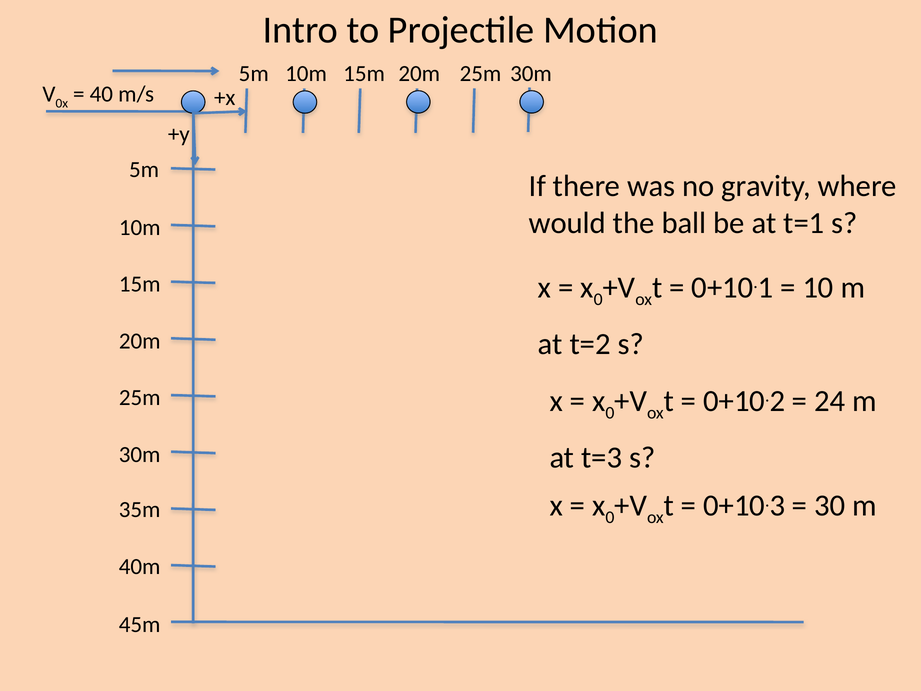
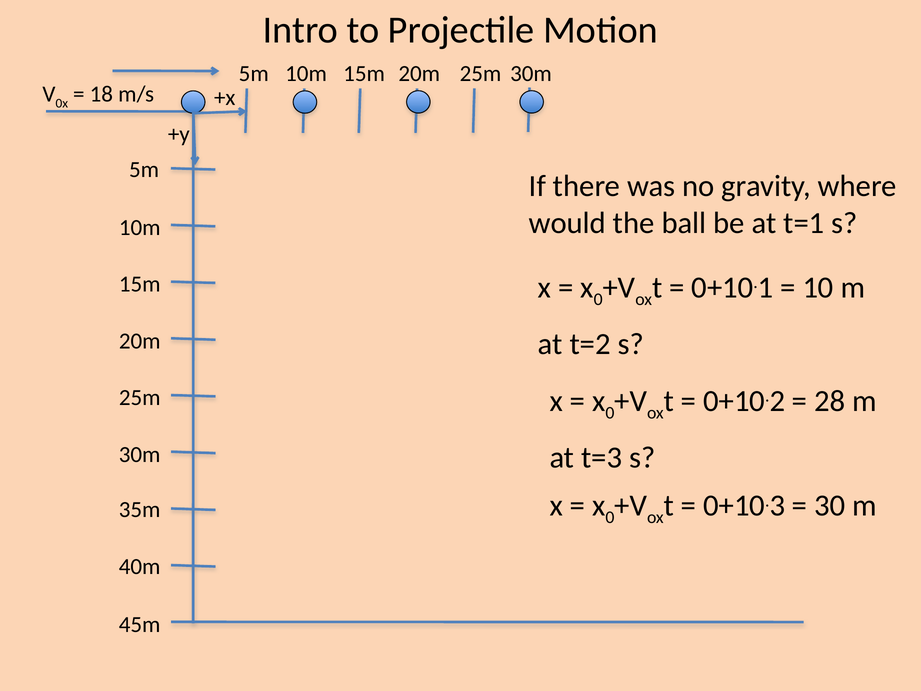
40: 40 -> 18
24: 24 -> 28
